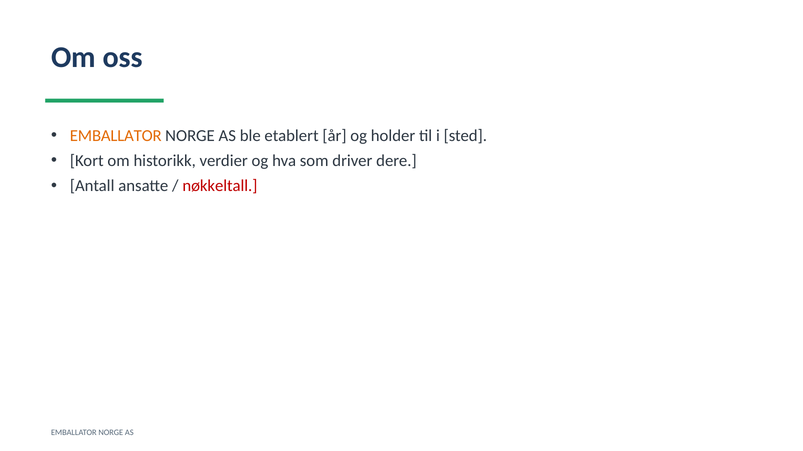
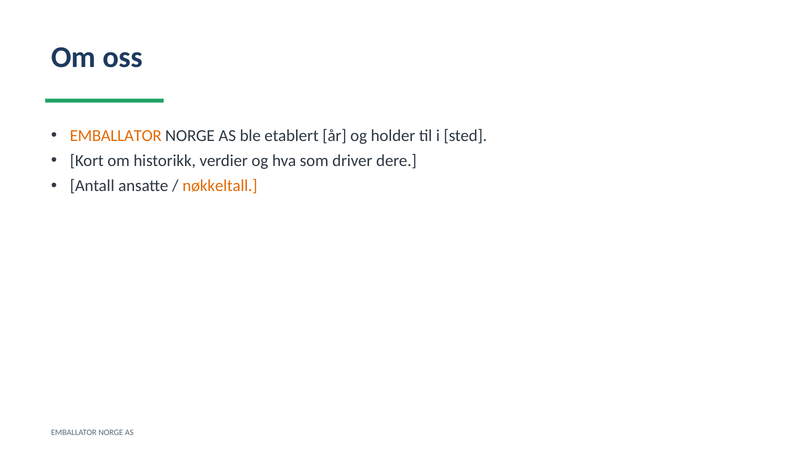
nøkkeltall colour: red -> orange
